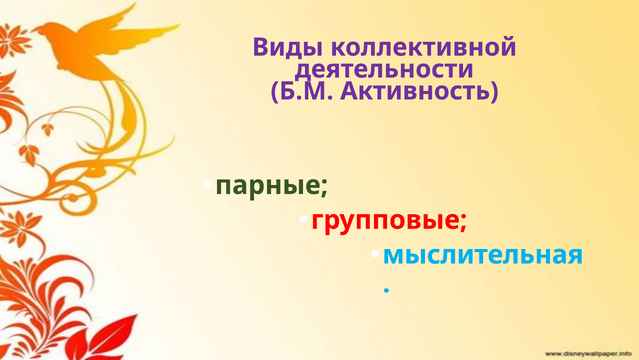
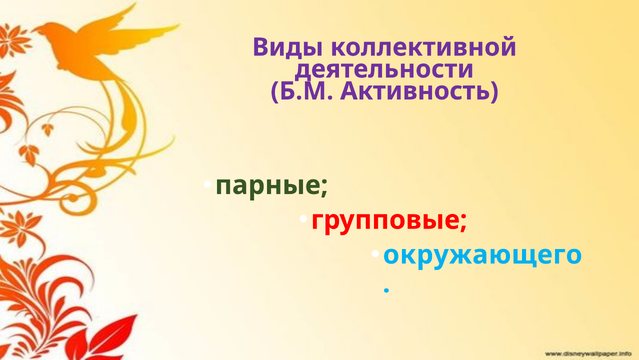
мыслительная: мыслительная -> окружающего
